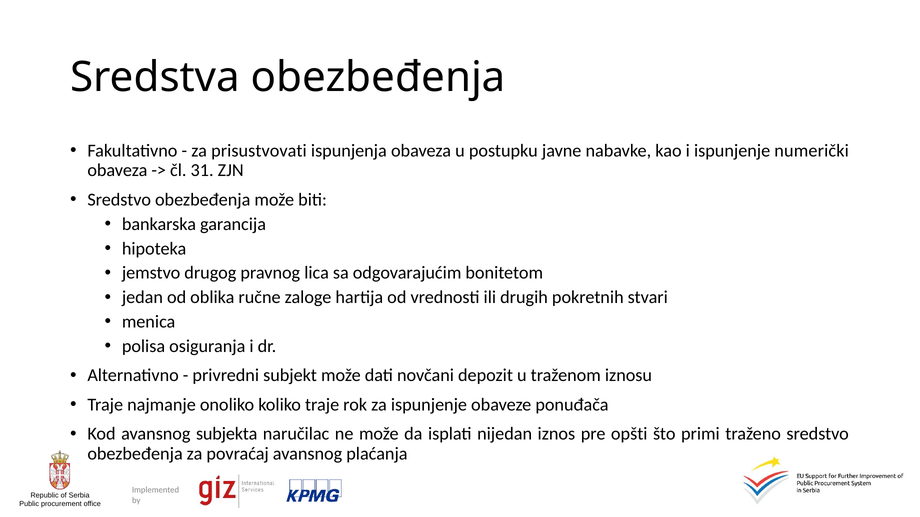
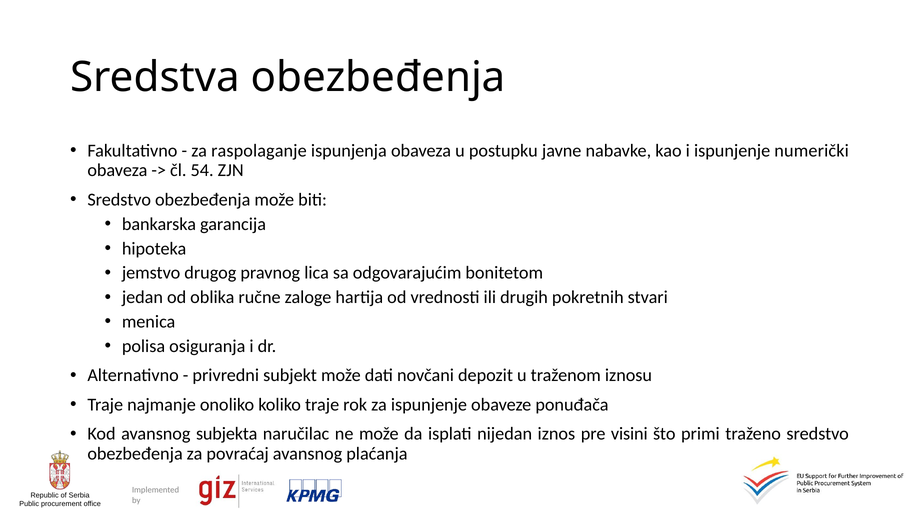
prisustvovati: prisustvovati -> raspolaganje
31: 31 -> 54
opšti: opšti -> visini
